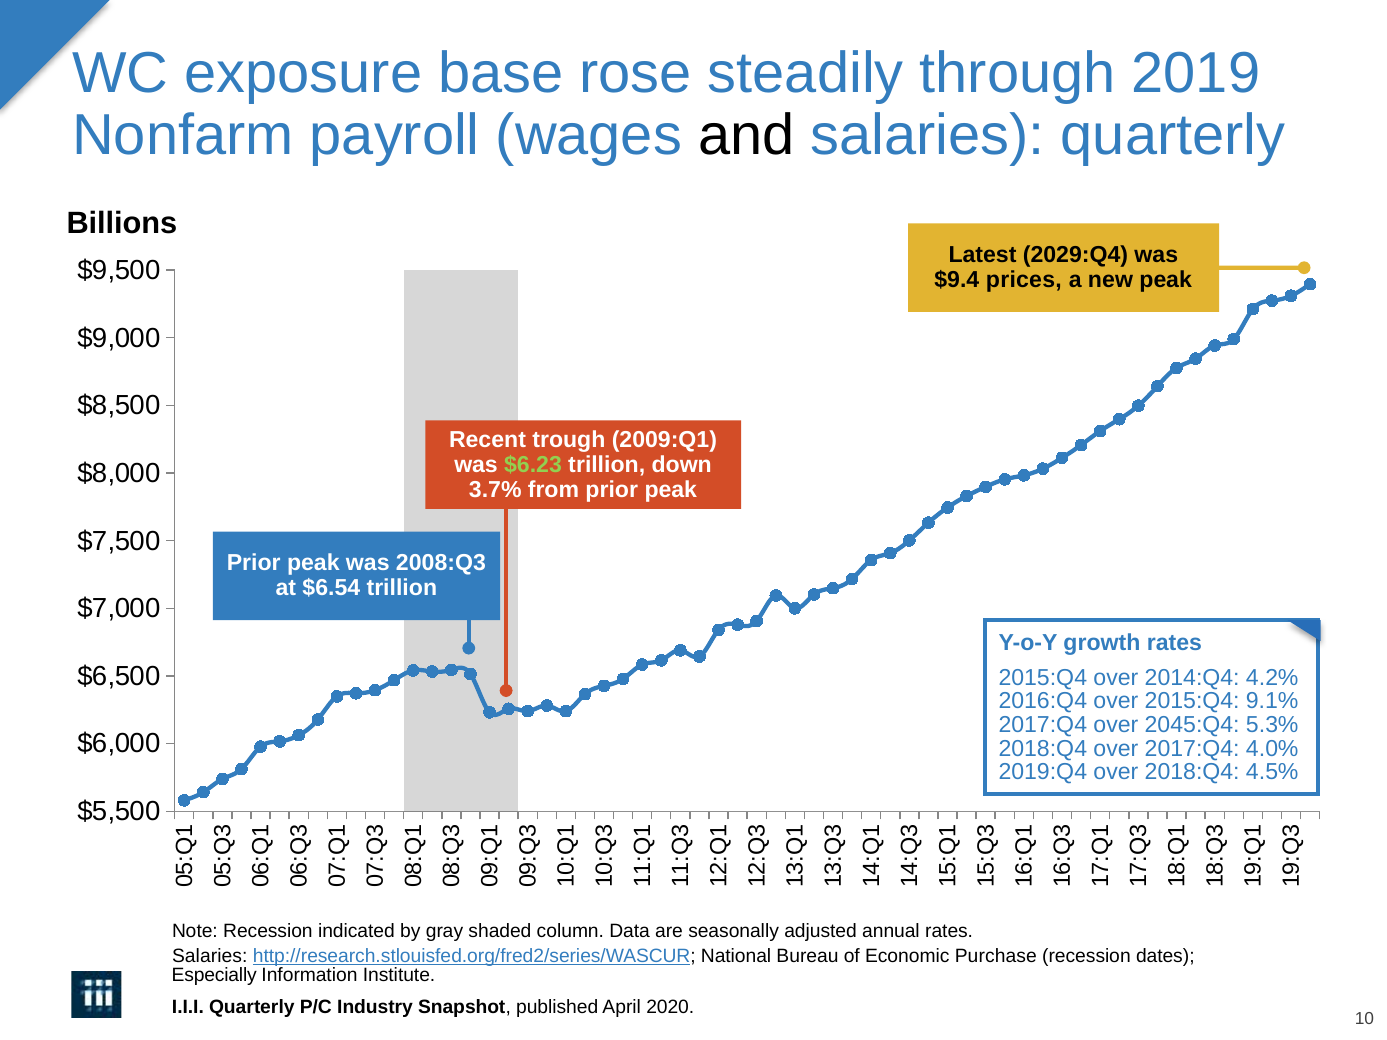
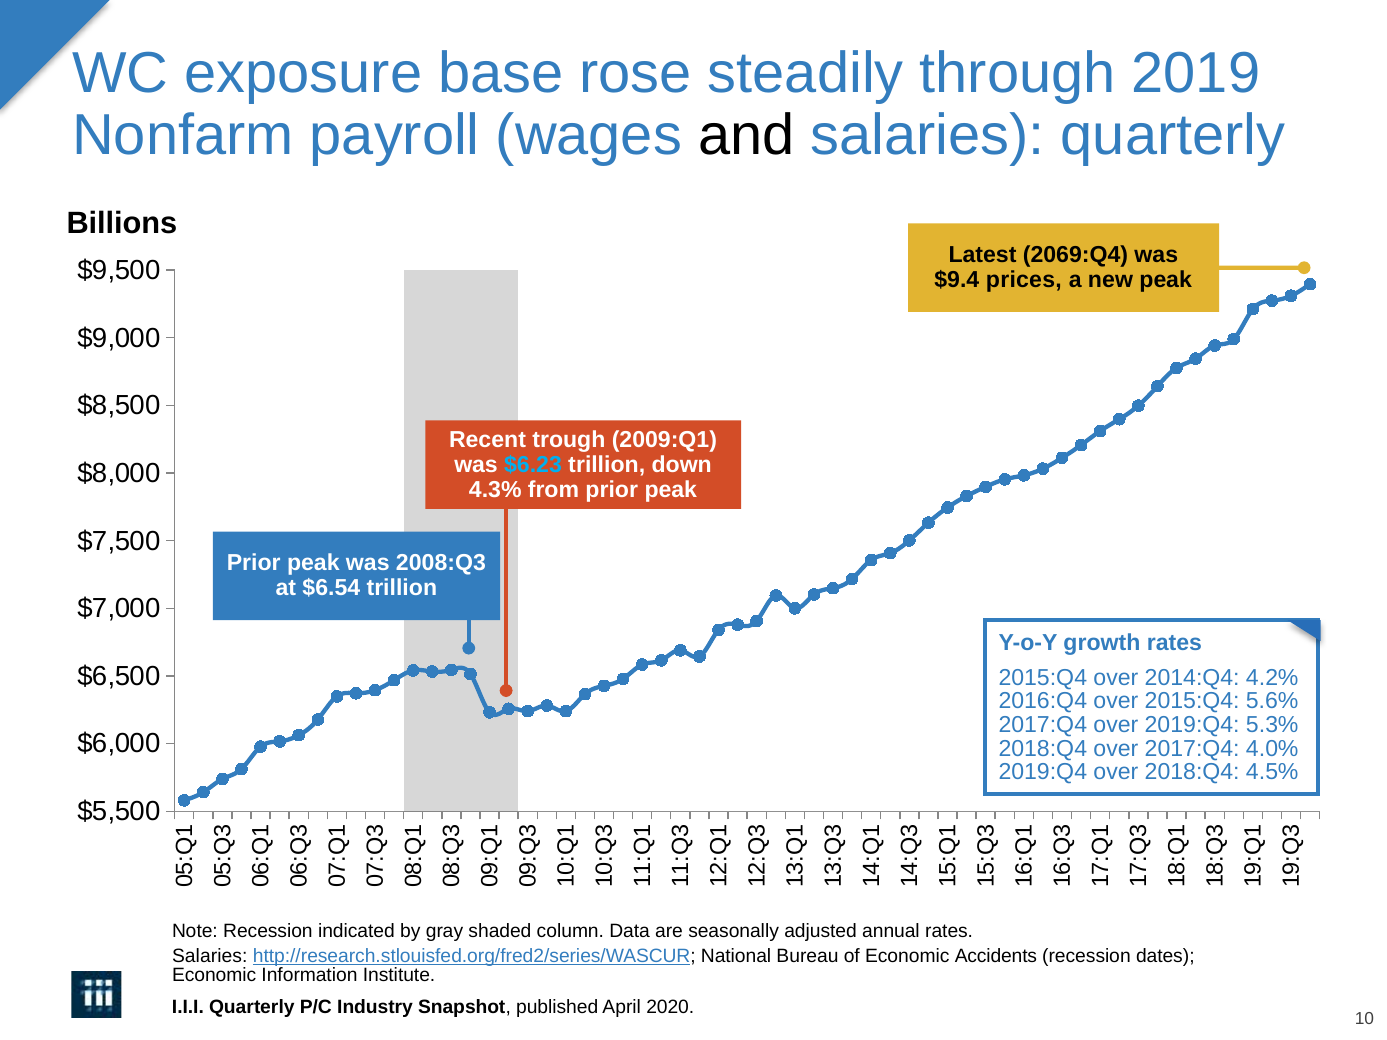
2029:Q4: 2029:Q4 -> 2069:Q4
$6.23 colour: light green -> light blue
3.7%: 3.7% -> 4.3%
9.1%: 9.1% -> 5.6%
over 2045:Q4: 2045:Q4 -> 2019:Q4
Purchase: Purchase -> Accidents
Especially at (214, 976): Especially -> Economic
